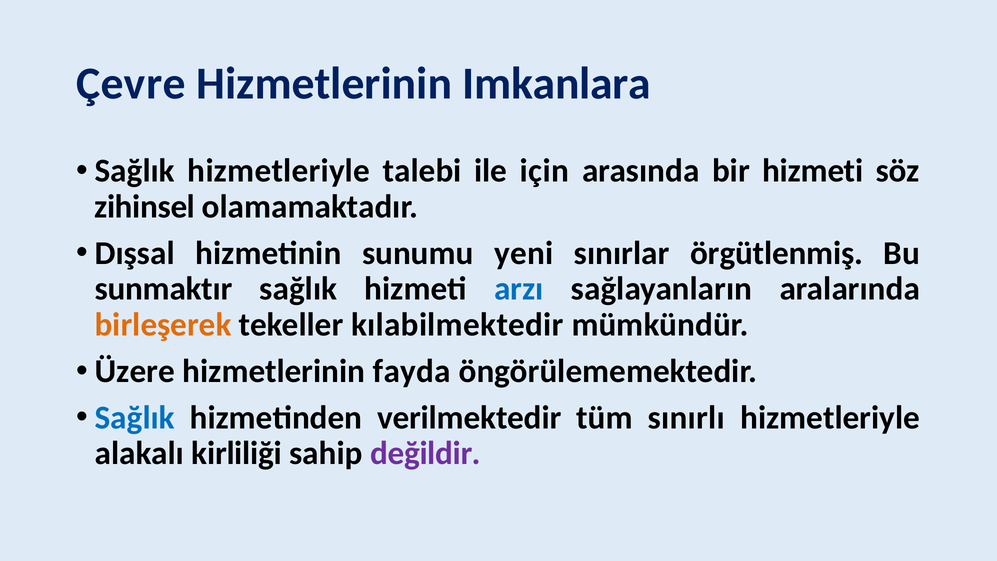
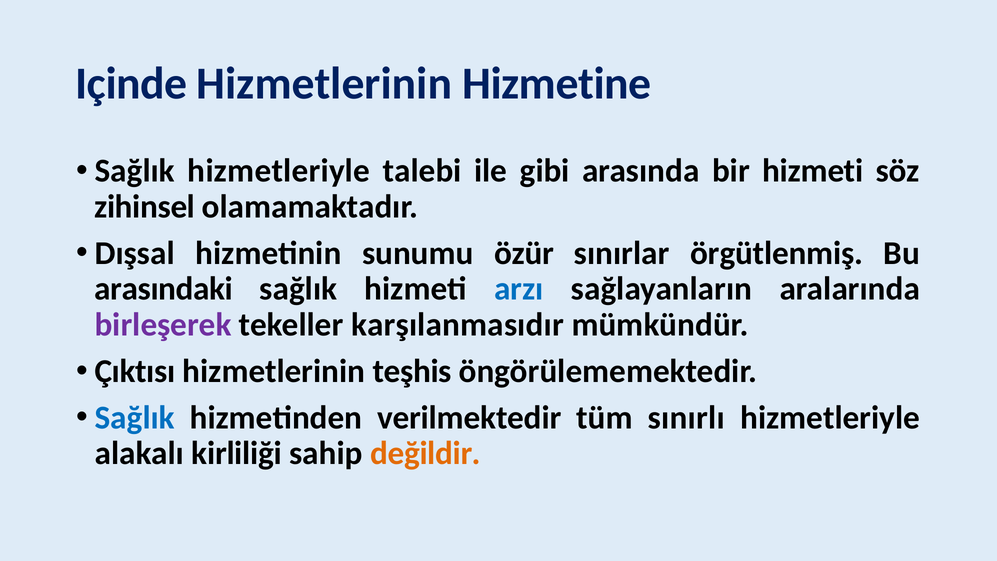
Çevre: Çevre -> Içinde
Imkanlara: Imkanlara -> Hizmetine
için: için -> gibi
yeni: yeni -> özür
sunmaktır: sunmaktır -> arasındaki
birleşerek colour: orange -> purple
kılabilmektedir: kılabilmektedir -> karşılanmasıdır
Üzere: Üzere -> Çıktısı
fayda: fayda -> teşhis
değildir colour: purple -> orange
